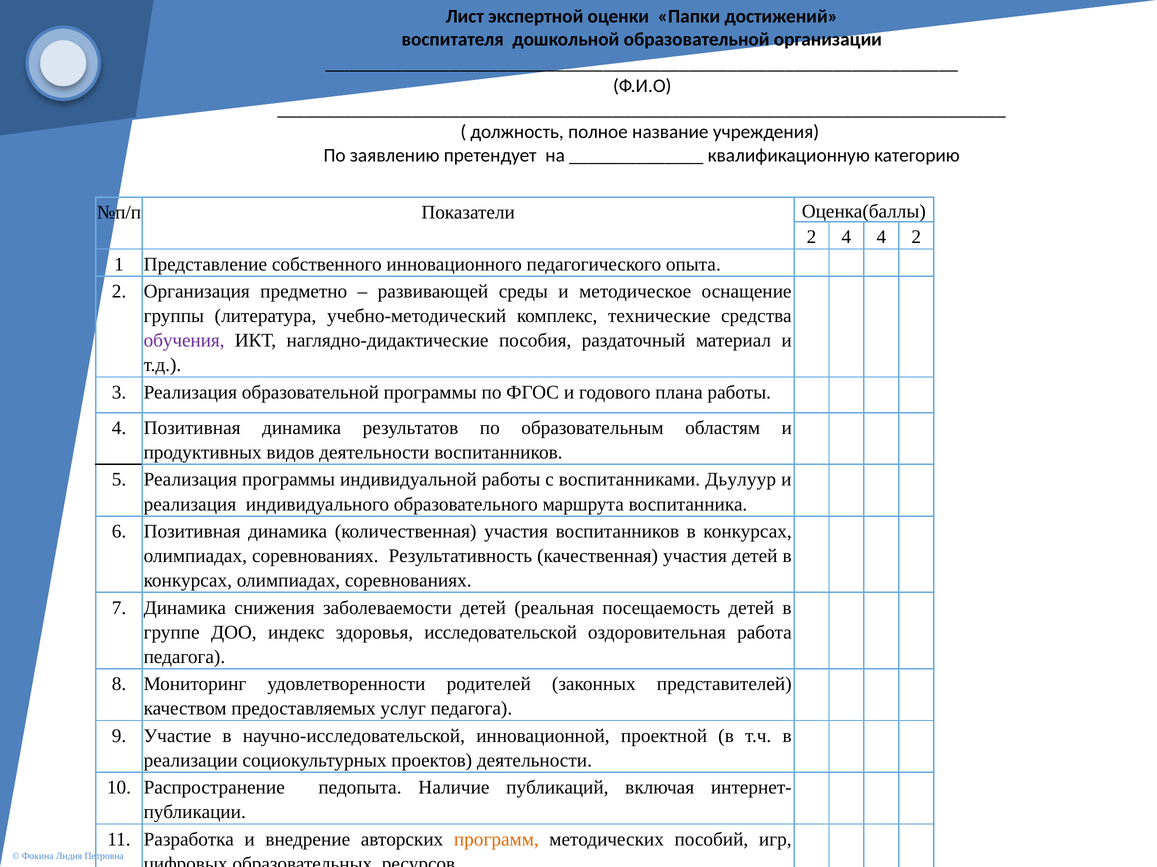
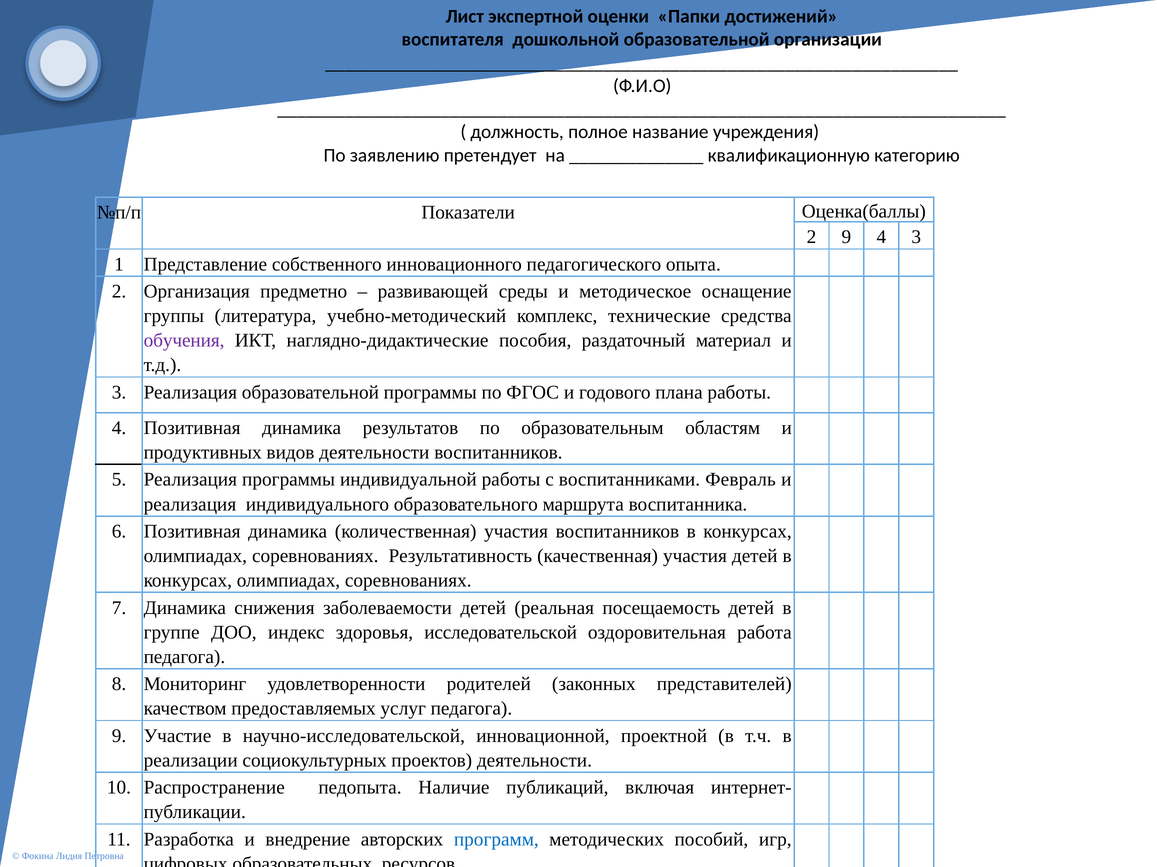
2 4: 4 -> 9
4 2: 2 -> 3
Дьулуур: Дьулуур -> Февраль
программ colour: orange -> blue
